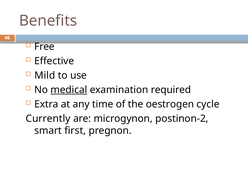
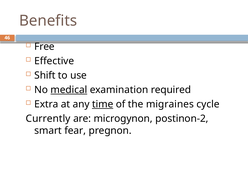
Mild: Mild -> Shift
time underline: none -> present
oestrogen: oestrogen -> migraines
first: first -> fear
